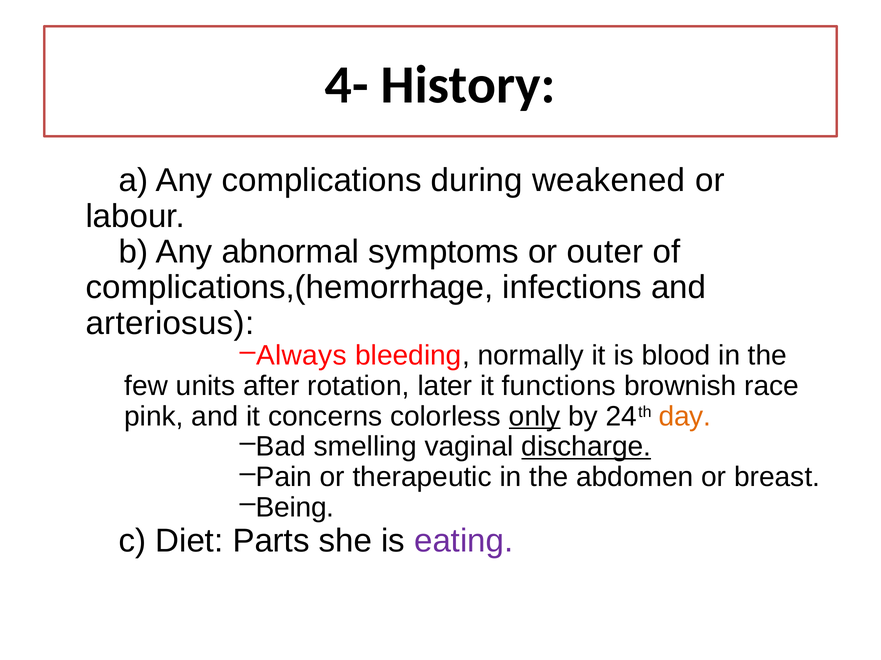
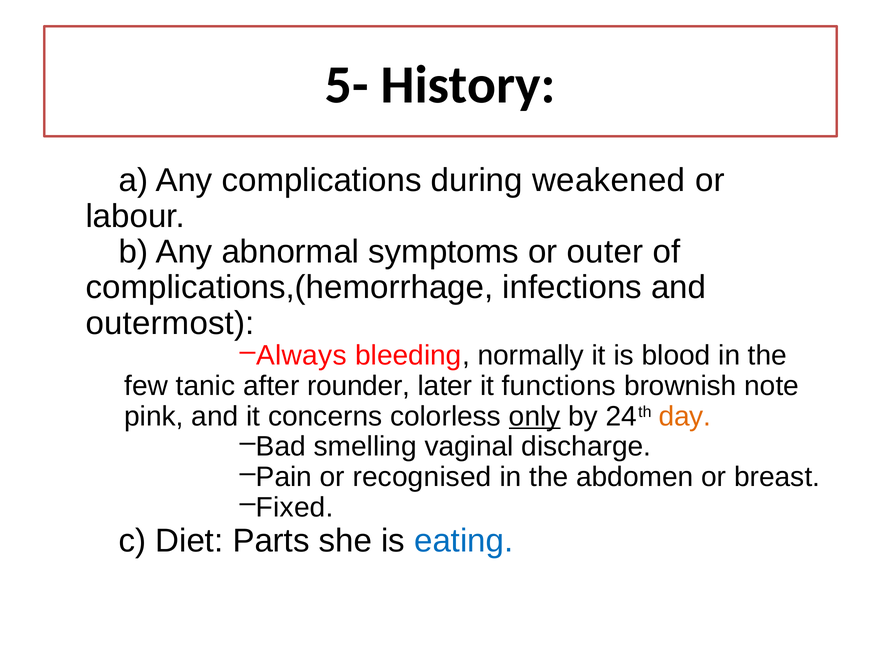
4-: 4- -> 5-
arteriosus: arteriosus -> outermost
units: units -> tanic
rotation: rotation -> rounder
race: race -> note
discharge underline: present -> none
therapeutic: therapeutic -> recognised
Being: Being -> Fixed
eating colour: purple -> blue
